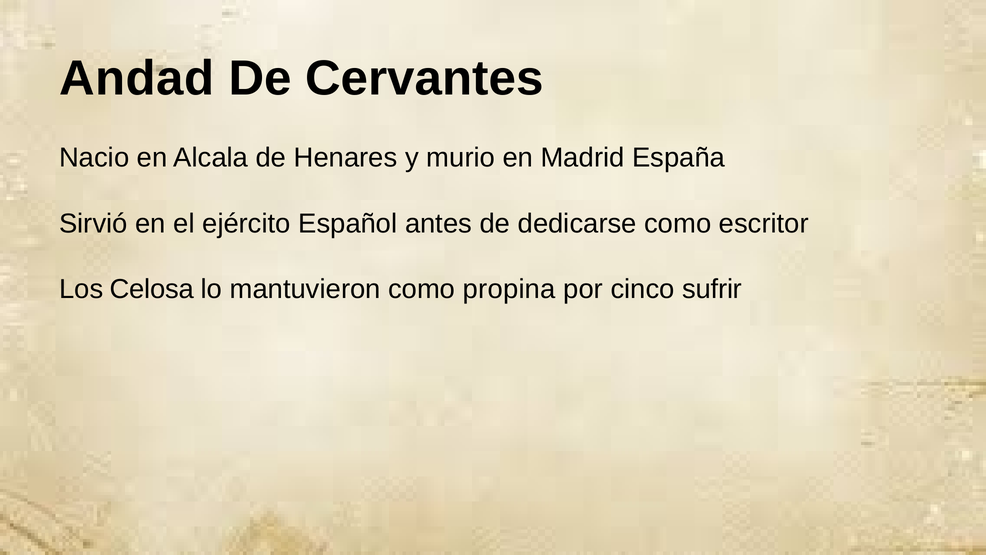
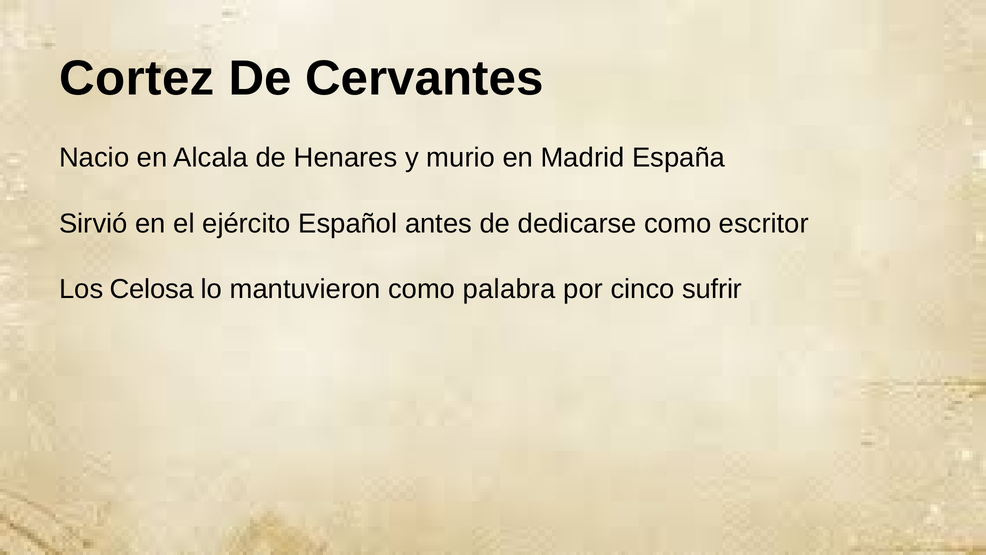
Andad: Andad -> Cortez
propina: propina -> palabra
